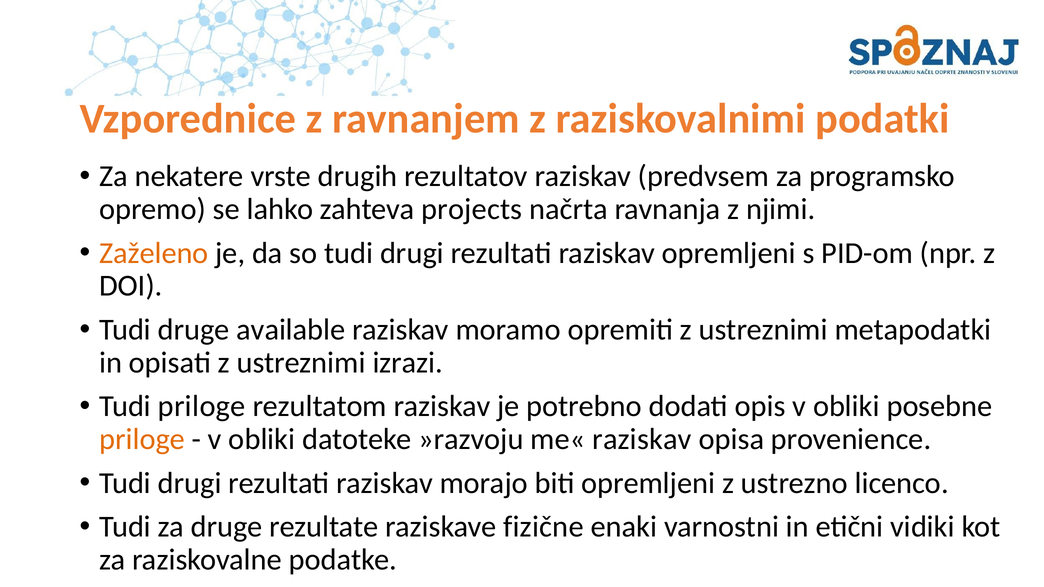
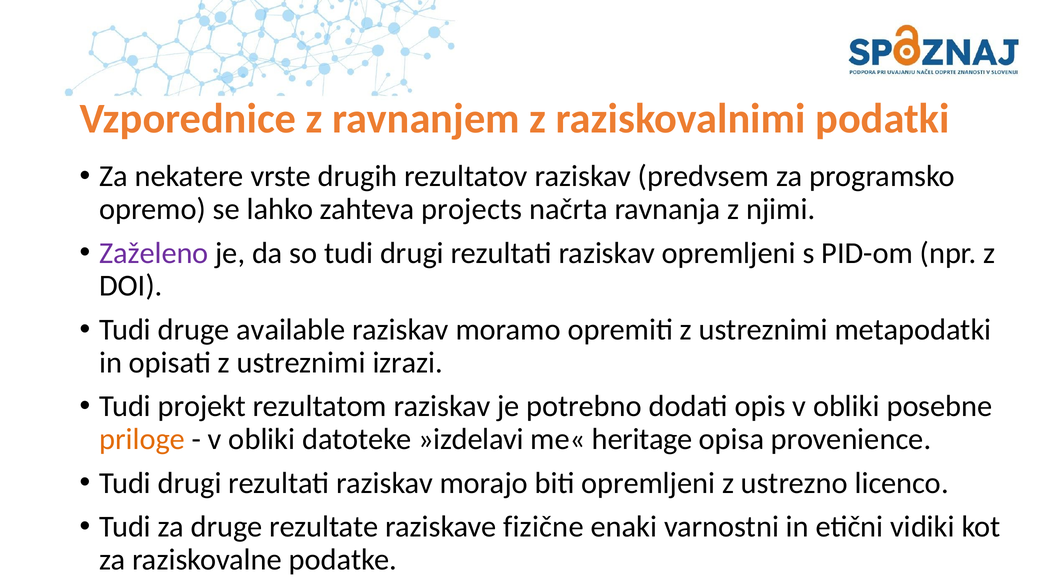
Zaželeno colour: orange -> purple
Tudi priloge: priloge -> projekt
»razvoju: »razvoju -> »izdelavi
me« raziskav: raziskav -> heritage
